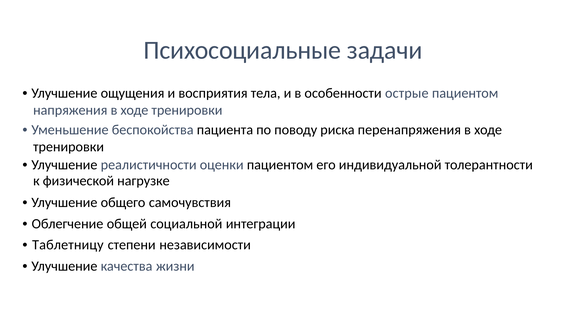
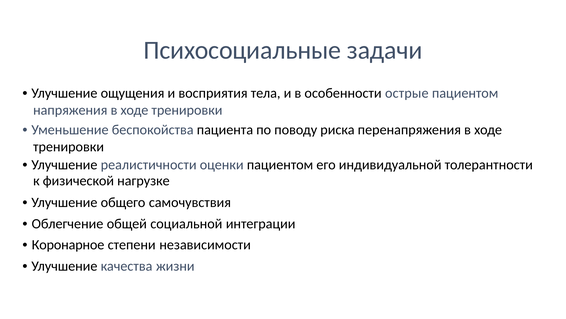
Таблетницу: Таблетницу -> Коронарное
